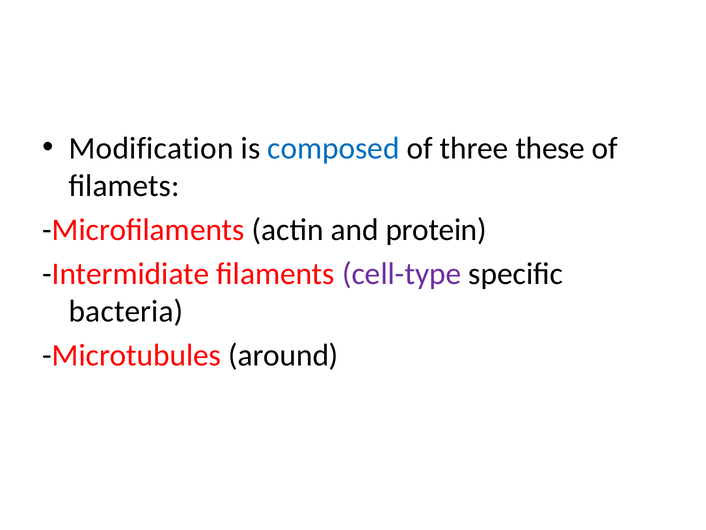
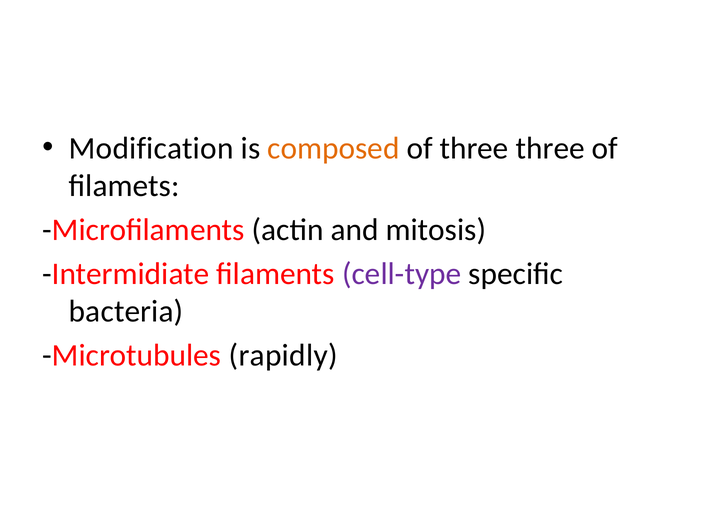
composed colour: blue -> orange
three these: these -> three
protein: protein -> mitosis
around: around -> rapidly
